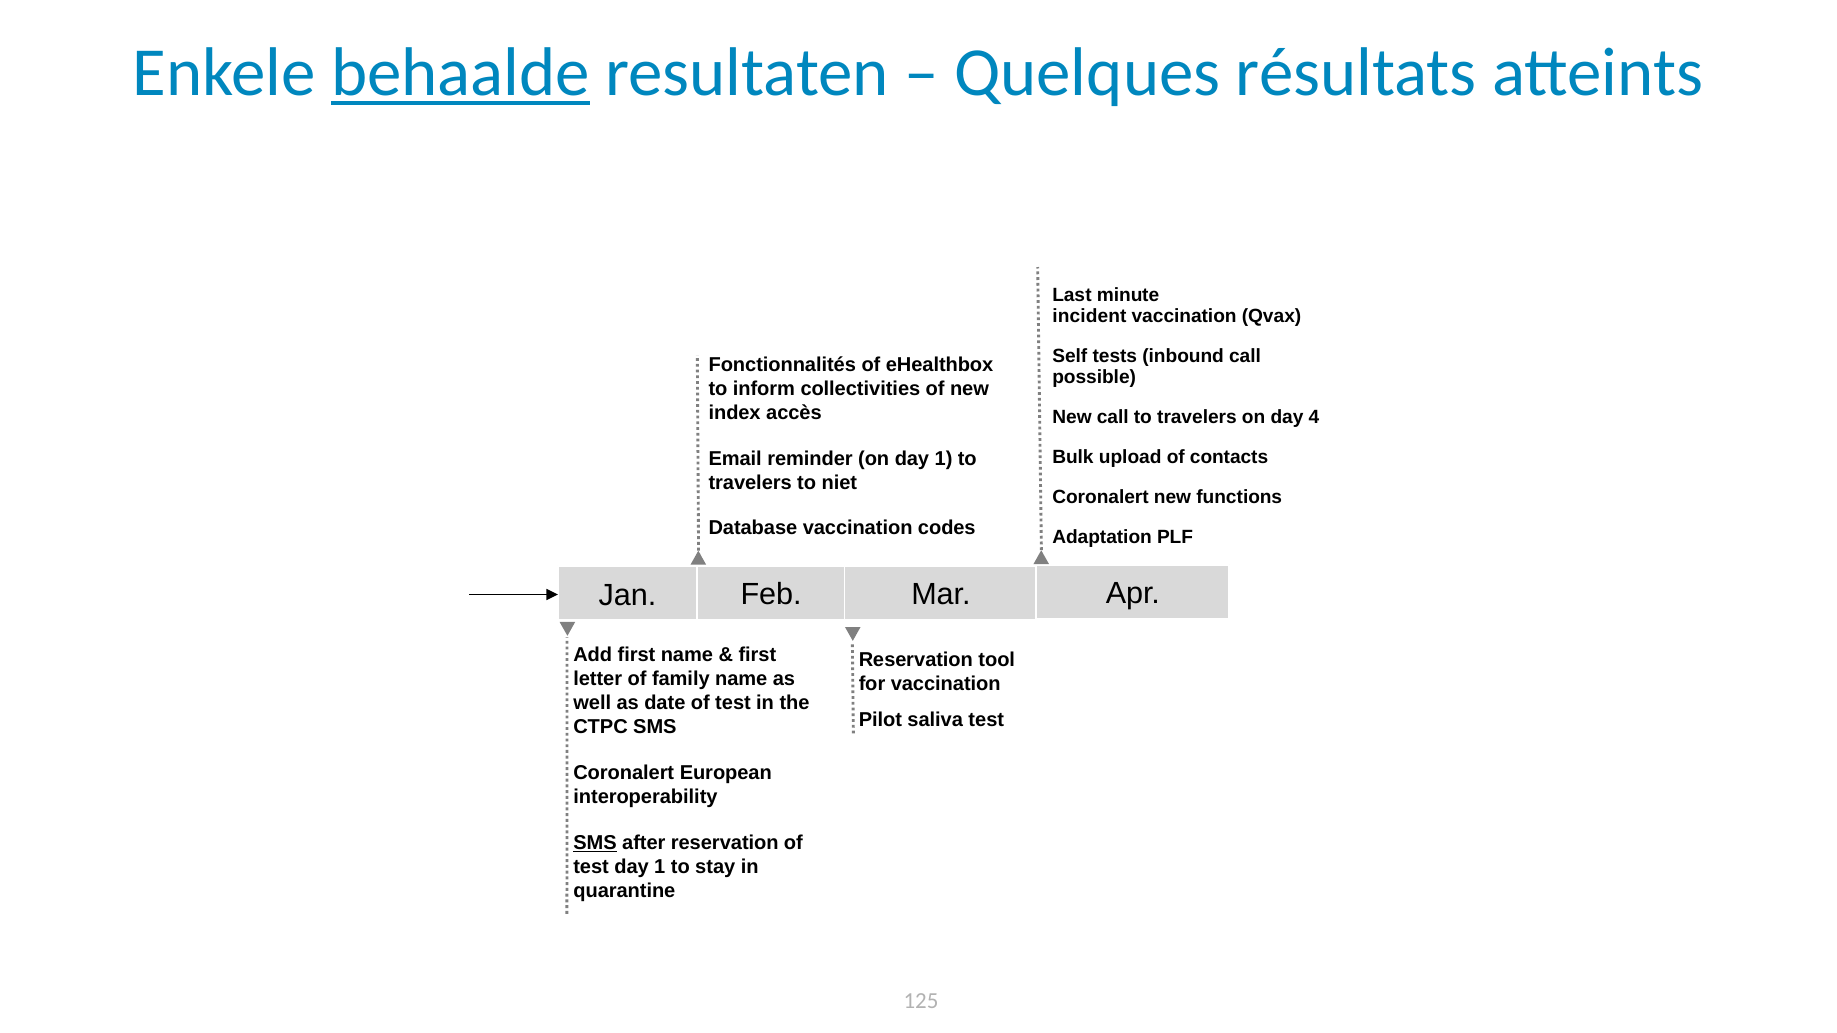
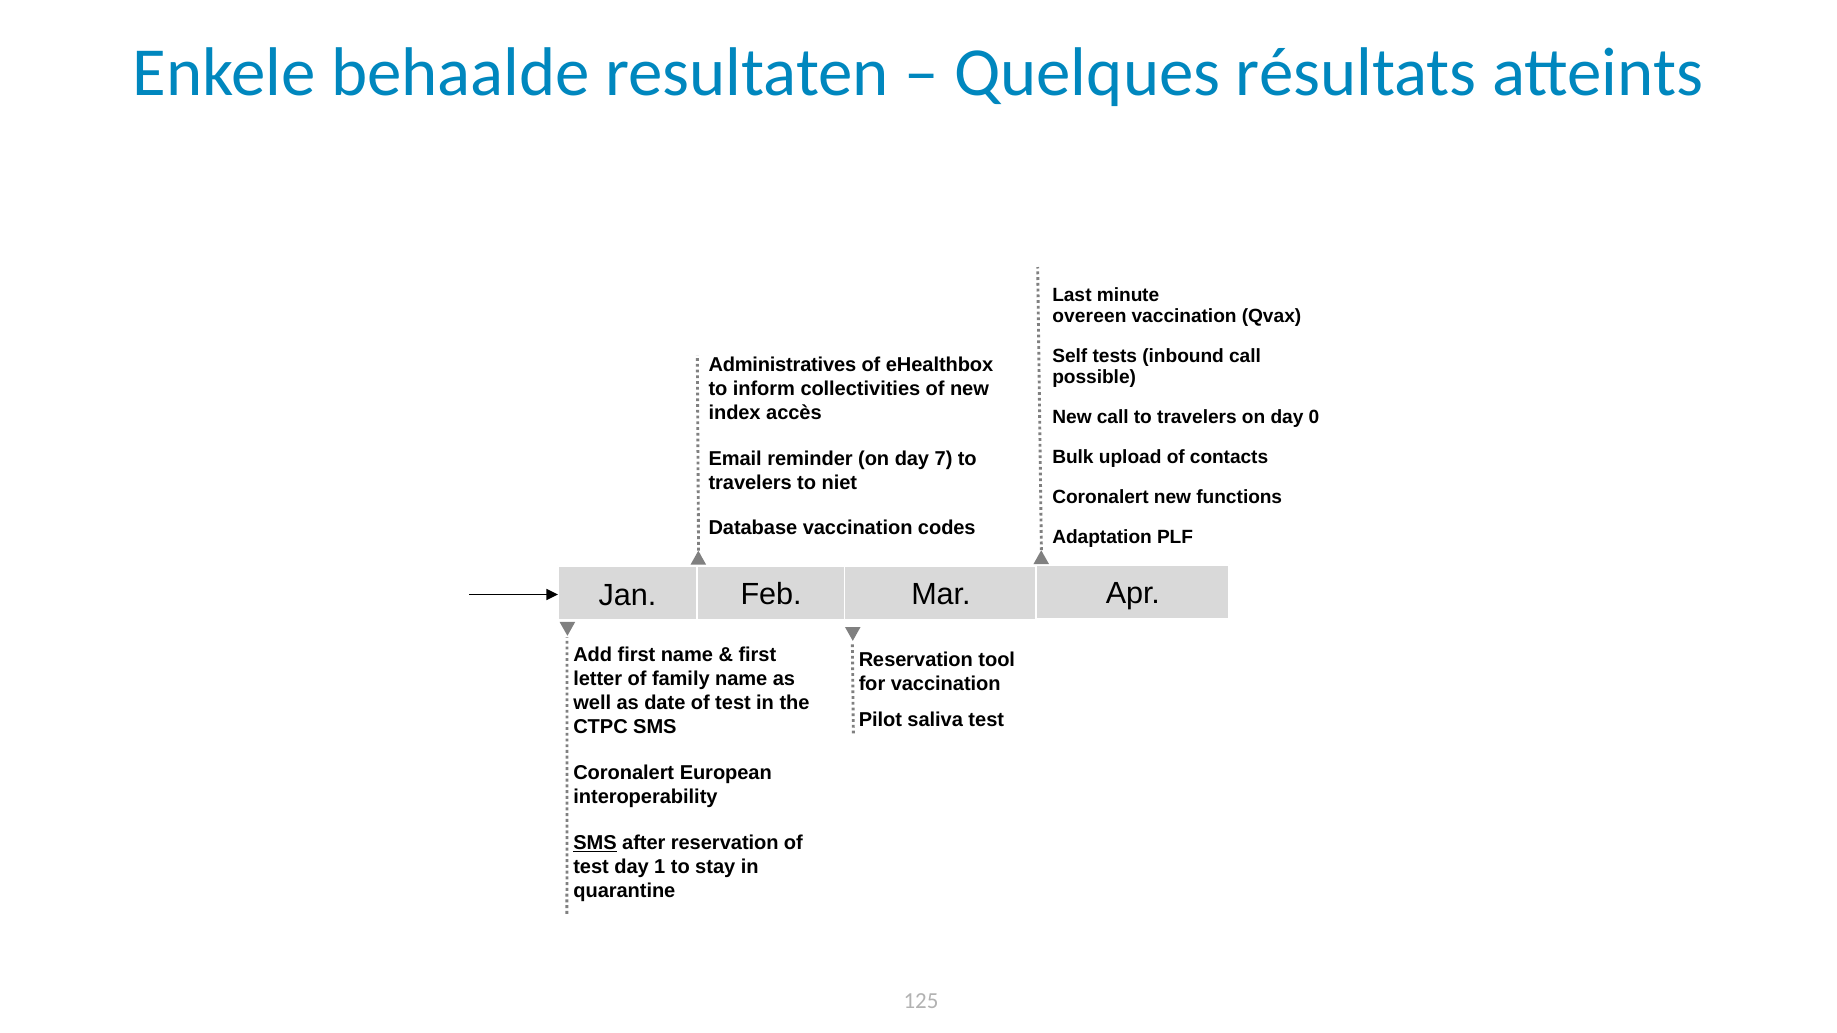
behaalde underline: present -> none
incident: incident -> overeen
Fonctionnalités: Fonctionnalités -> Administratives
4: 4 -> 0
on day 1: 1 -> 7
